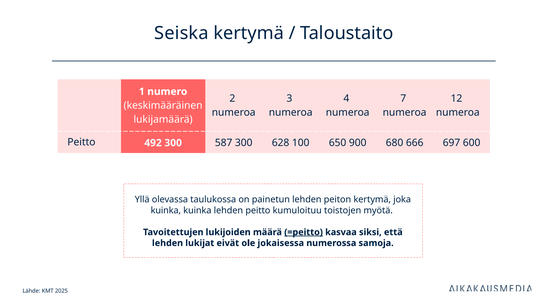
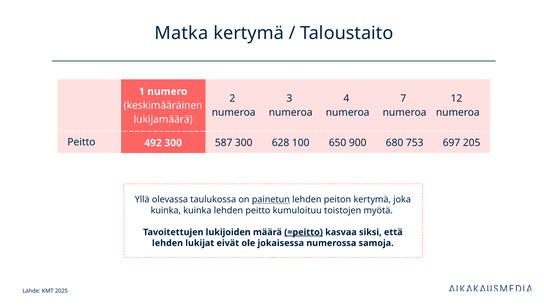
Seiska: Seiska -> Matka
666: 666 -> 753
600: 600 -> 205
painetun underline: none -> present
